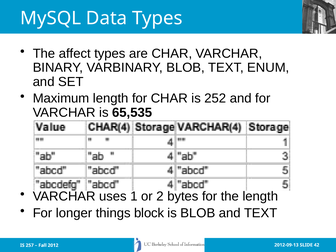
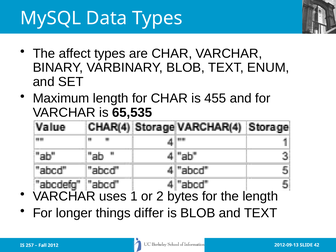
252: 252 -> 455
block: block -> differ
